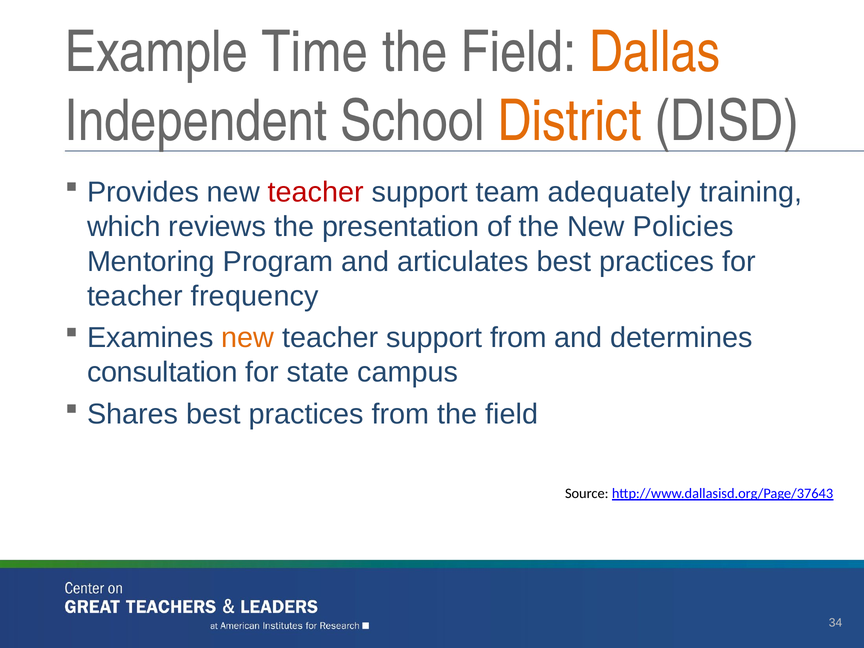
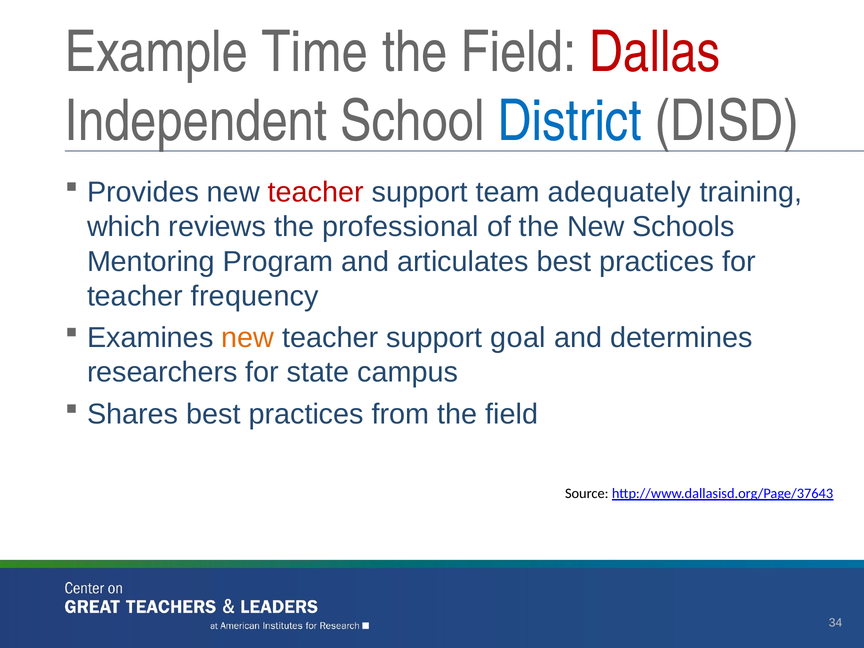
Dallas colour: orange -> red
District colour: orange -> blue
presentation: presentation -> professional
Policies: Policies -> Schools
support from: from -> goal
consultation: consultation -> researchers
